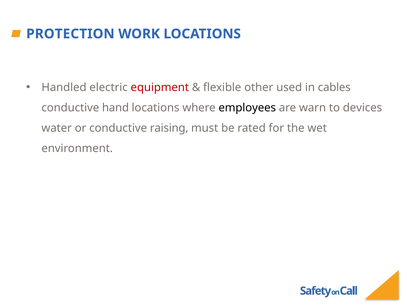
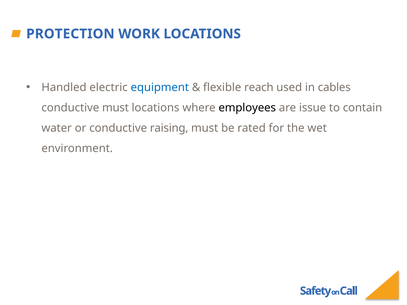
equipment colour: red -> blue
other: other -> reach
conductive hand: hand -> must
warn: warn -> issue
devices: devices -> contain
